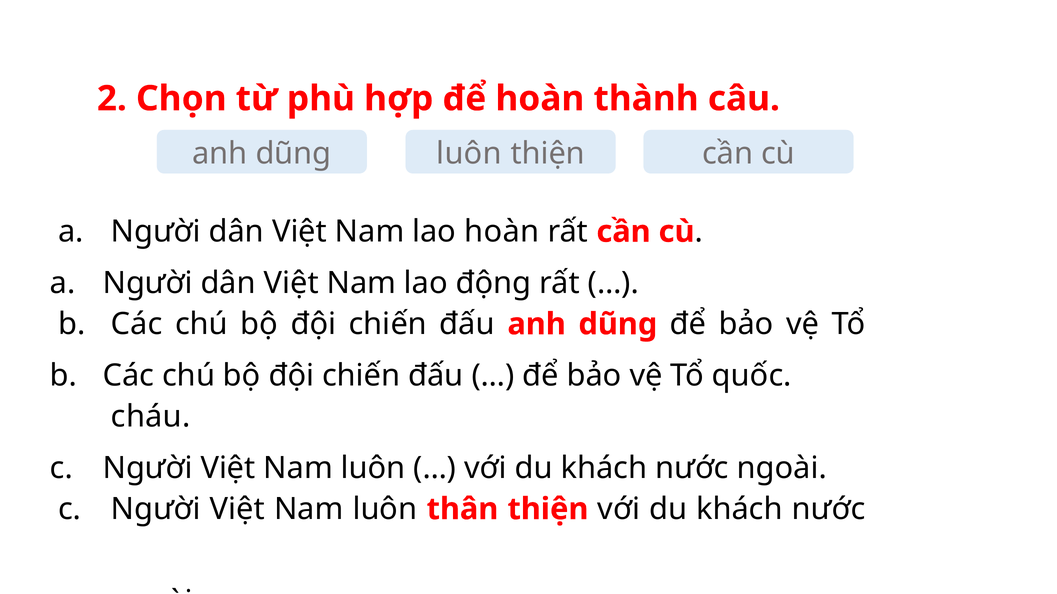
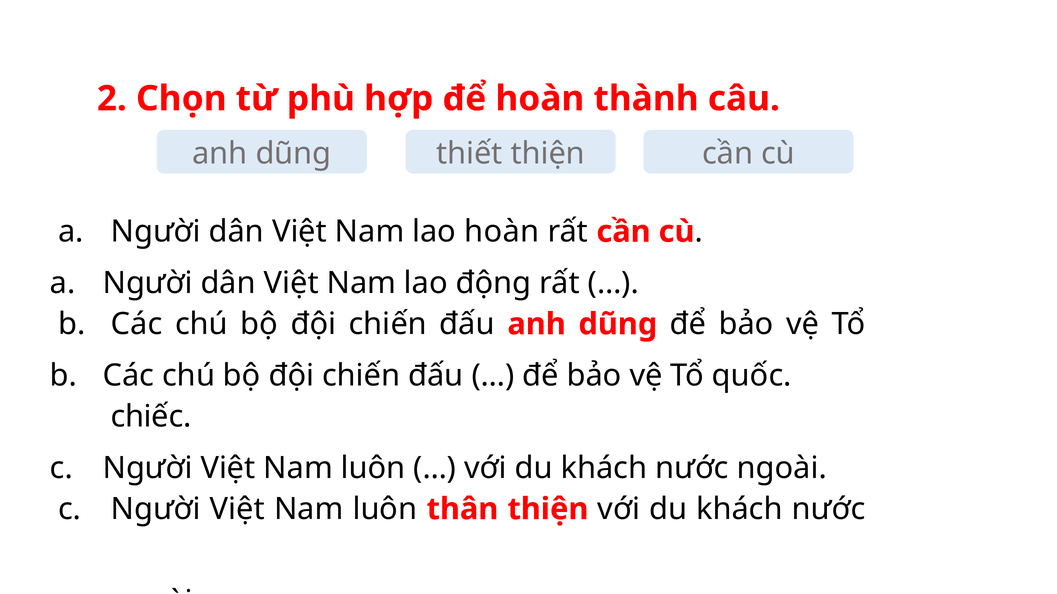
dũng luôn: luôn -> thiết
cháu: cháu -> chiếc
